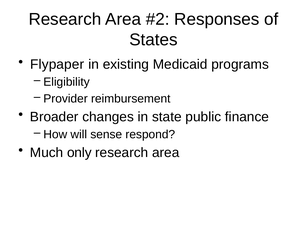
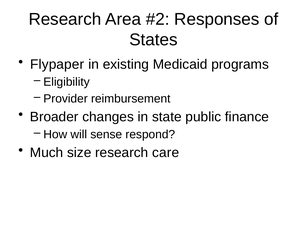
only: only -> size
area at (166, 153): area -> care
